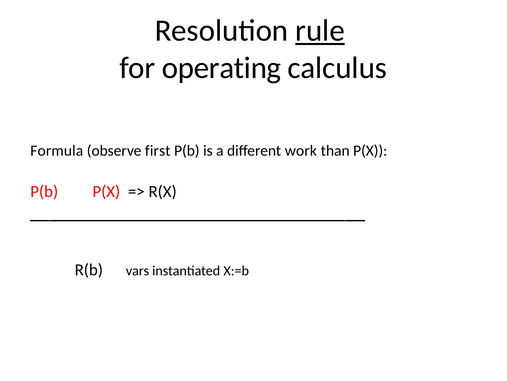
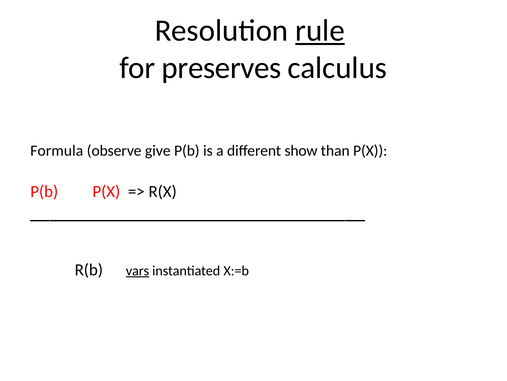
operating: operating -> preserves
first: first -> give
work: work -> show
vars underline: none -> present
